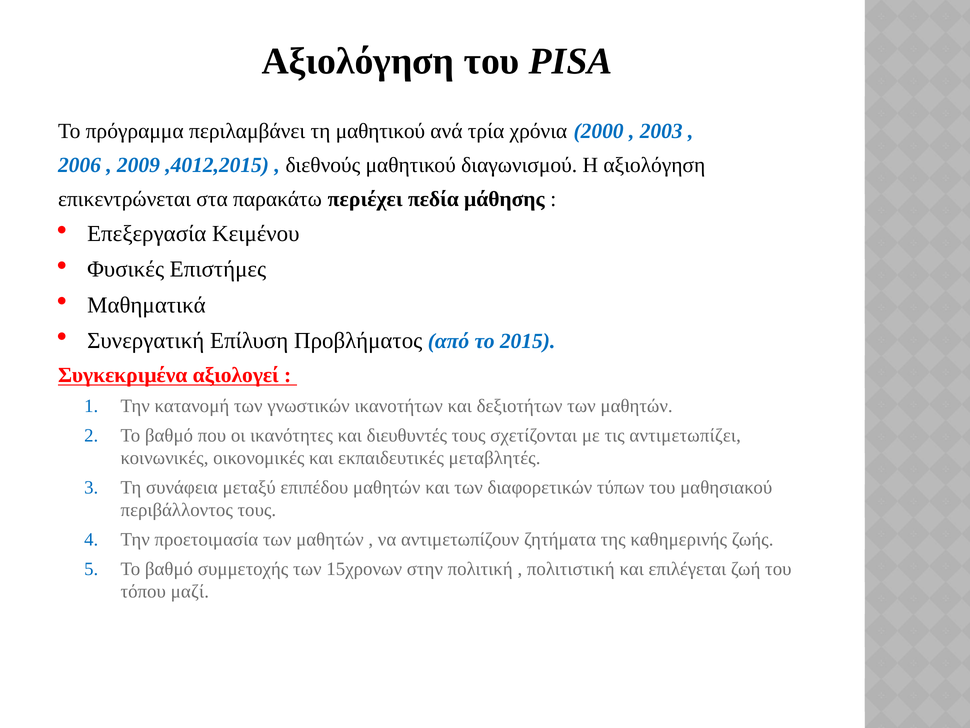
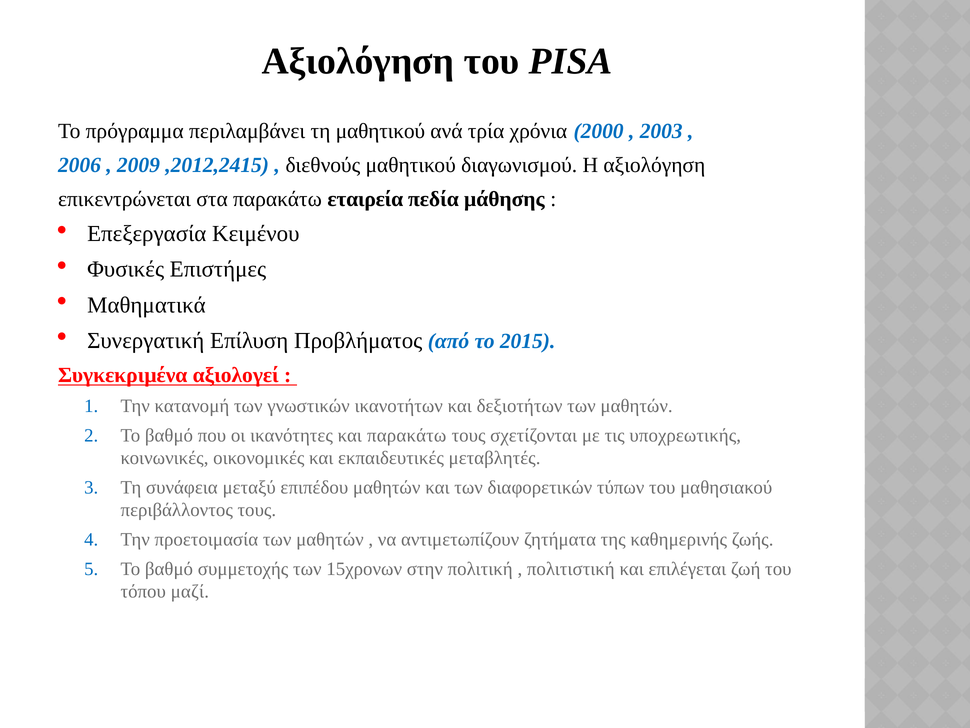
,4012,2015: ,4012,2015 -> ,2012,2415
περιέχει: περιέχει -> εταιρεία
και διευθυντές: διευθυντές -> παρακάτω
αντιμετωπίζει: αντιμετωπίζει -> υποχρεωτικής
